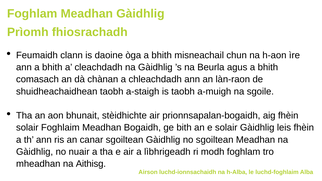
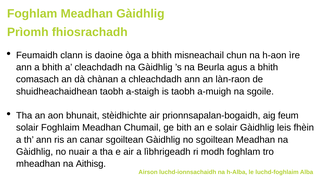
aig fhèin: fhèin -> feum
Bogaidh: Bogaidh -> Chumail
